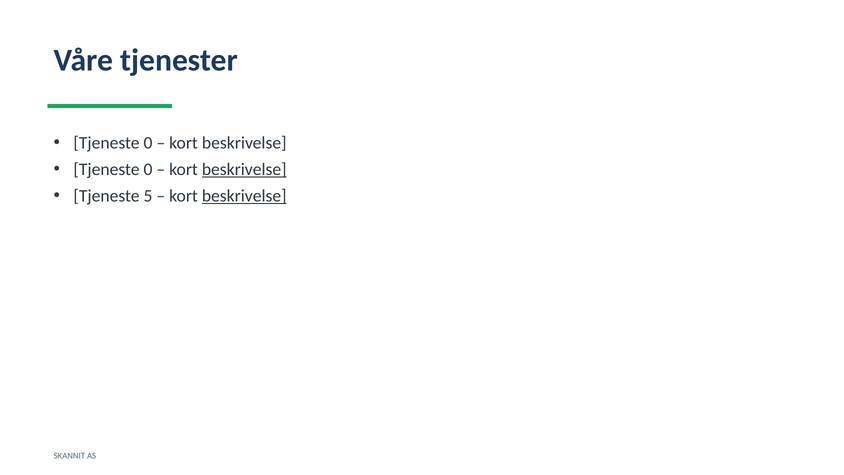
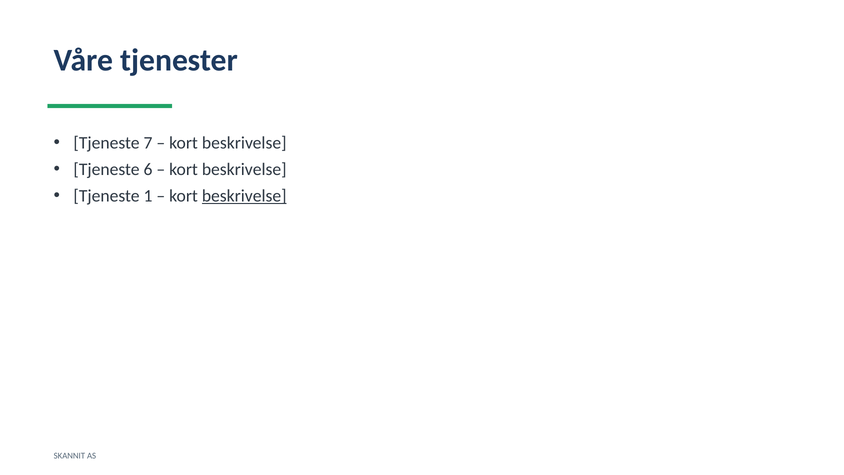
0 at (148, 143): 0 -> 7
0 at (148, 169): 0 -> 6
beskrivelse at (244, 169) underline: present -> none
5: 5 -> 1
